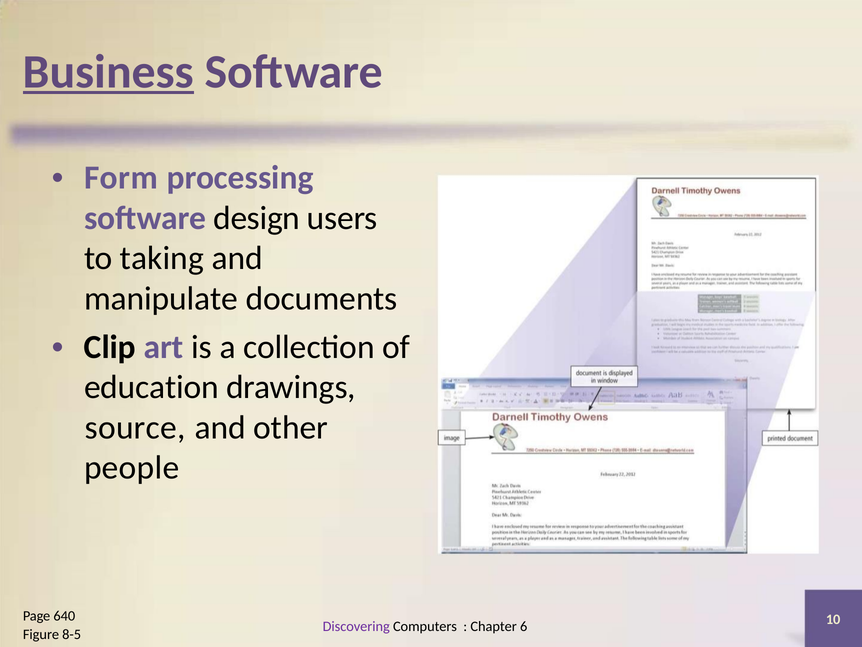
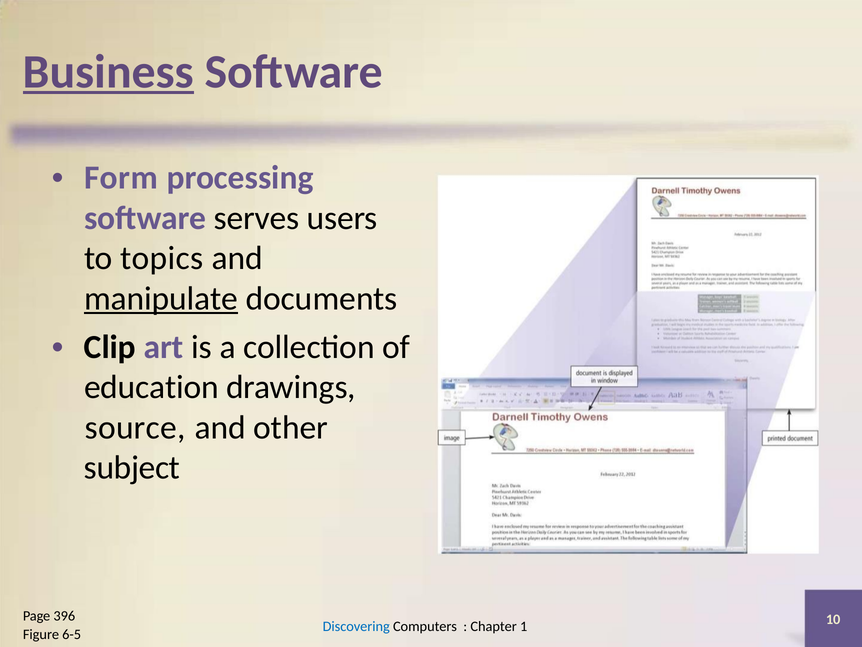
design: design -> serves
taking: taking -> topics
manipulate underline: none -> present
people: people -> subject
640: 640 -> 396
Discovering colour: purple -> blue
6: 6 -> 1
8-5: 8-5 -> 6-5
